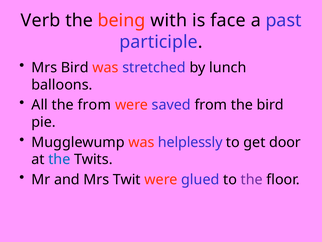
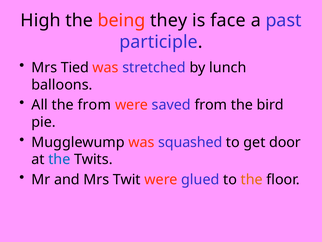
Verb: Verb -> High
with: with -> they
Mrs Bird: Bird -> Tied
helplessly: helplessly -> squashed
the at (252, 179) colour: purple -> orange
